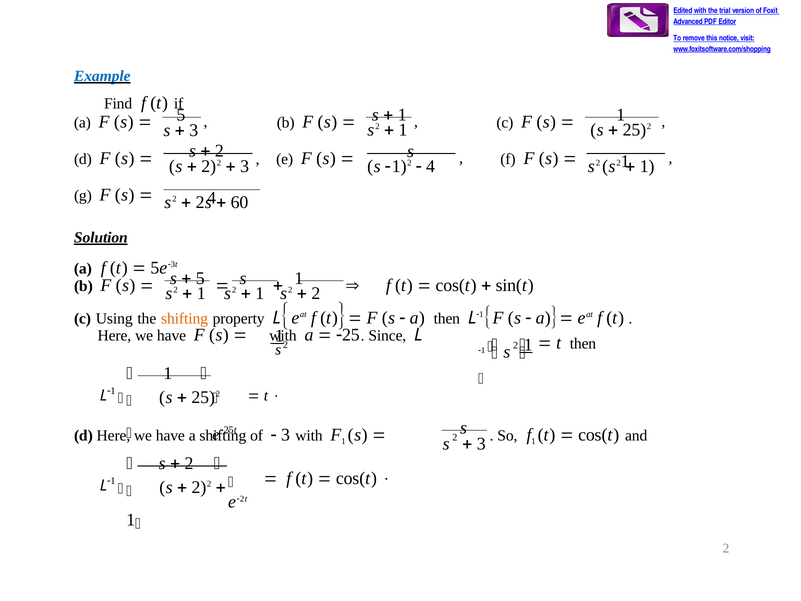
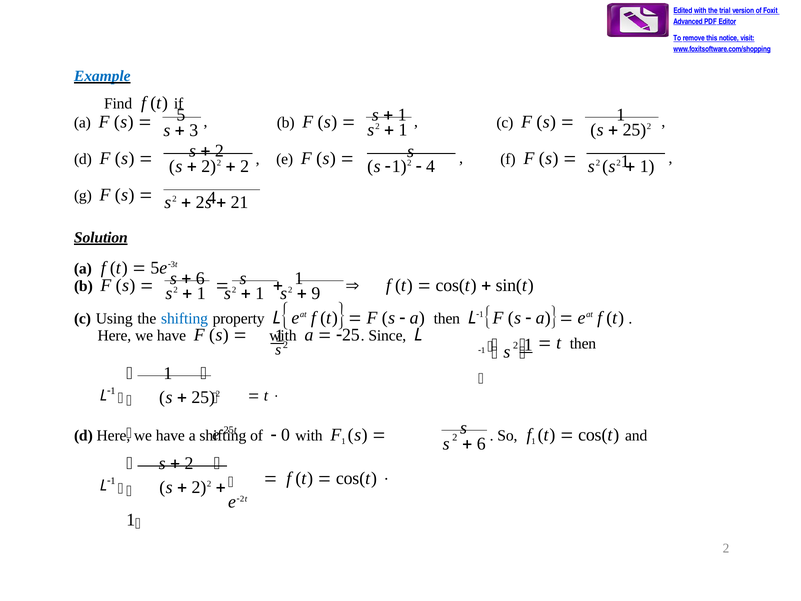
3 at (245, 166): 3 -> 2
60: 60 -> 21
5 at (200, 278): 5 -> 6
2 at (316, 293): 2 -> 9
shifting at (185, 319) colour: orange -> blue
3 at (285, 435): 3 -> 0
3 at (481, 444): 3 -> 6
